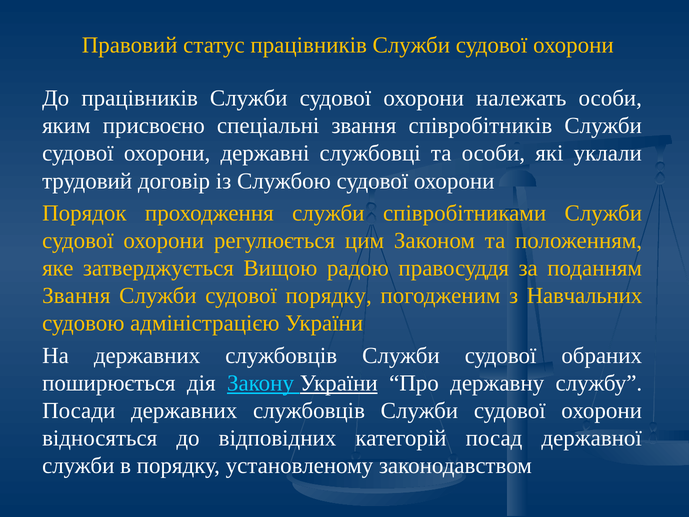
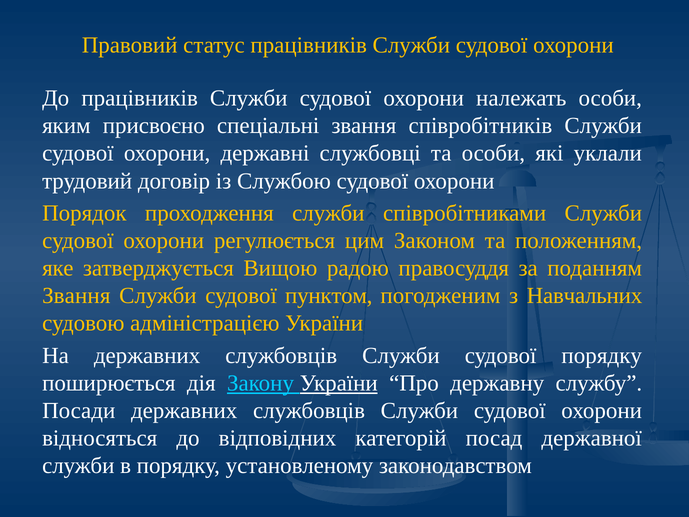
судової порядку: порядку -> пунктом
судової обраних: обраних -> порядку
